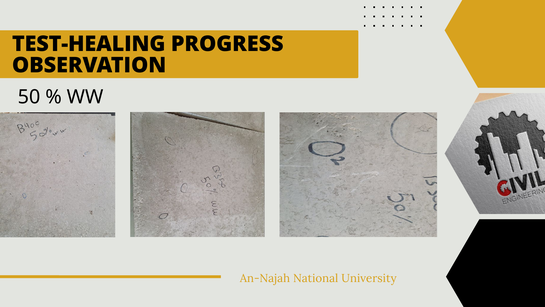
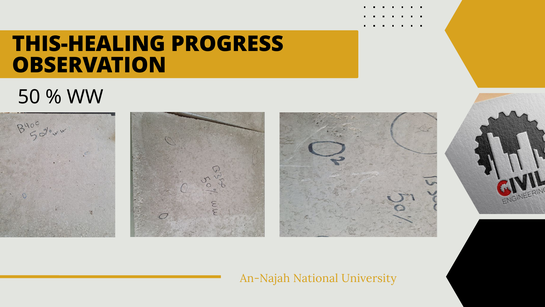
TEST-HEALING: TEST-HEALING -> THIS-HEALING
